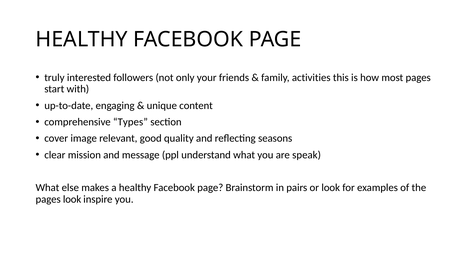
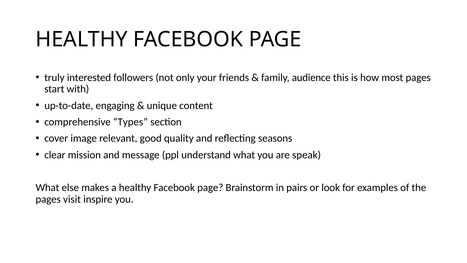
activities: activities -> audience
pages look: look -> visit
